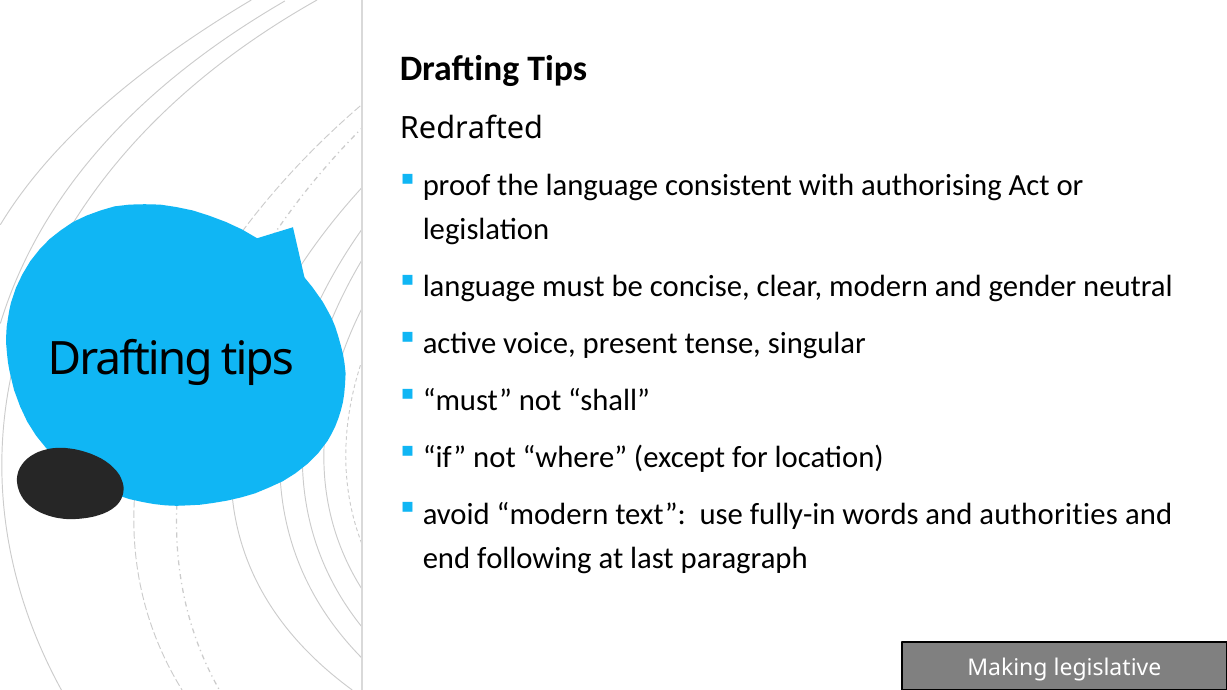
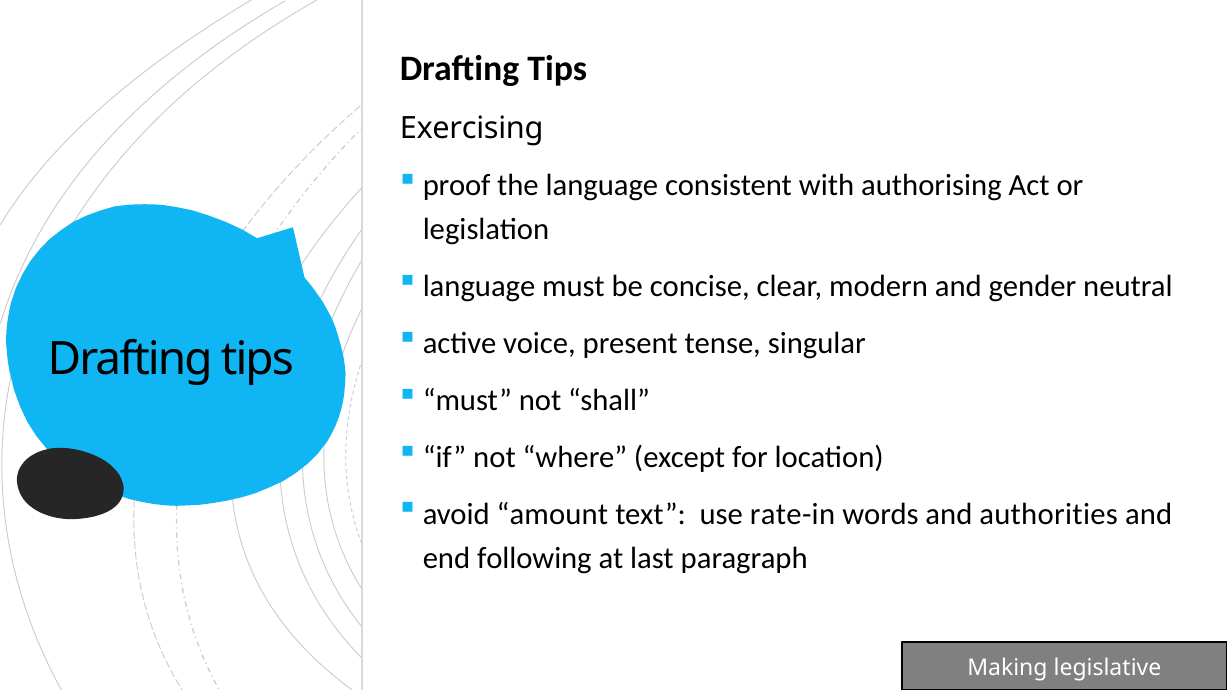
Redrafted: Redrafted -> Exercising
avoid modern: modern -> amount
fully-in: fully-in -> rate-in
